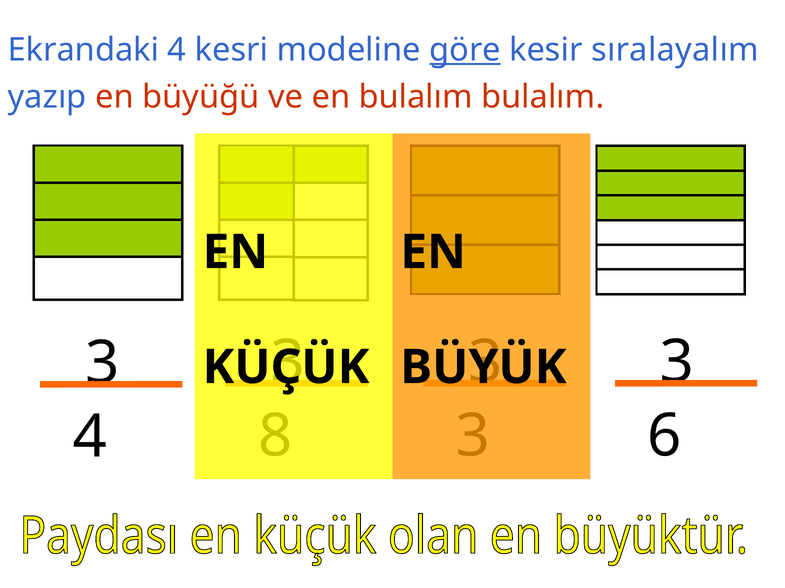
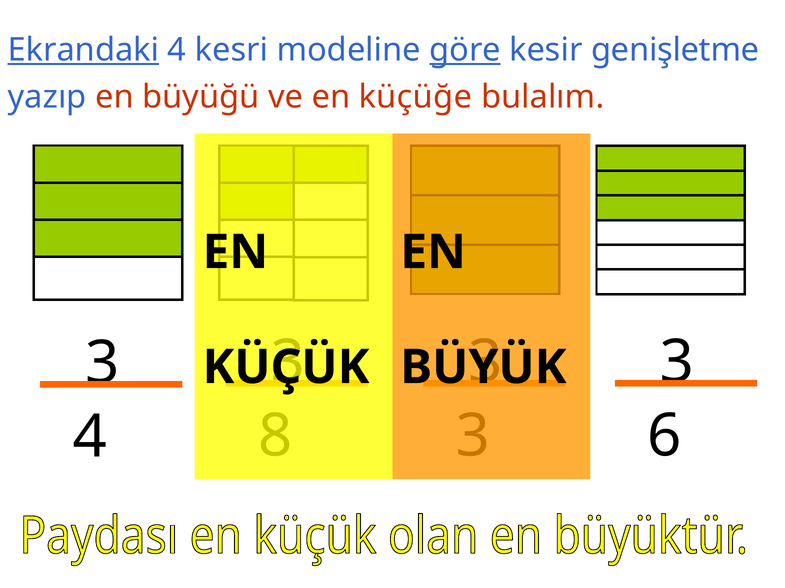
Ekrandaki underline: none -> present
sıralayalım: sıralayalım -> genişletme
en bulalım: bulalım -> küçüğe
